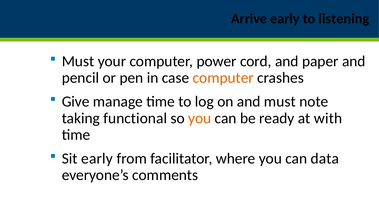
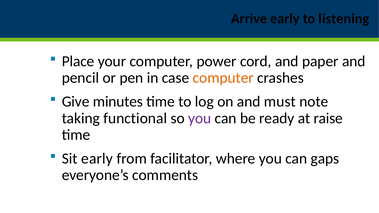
Must at (78, 61): Must -> Place
manage: manage -> minutes
you at (200, 118) colour: orange -> purple
with: with -> raise
data: data -> gaps
